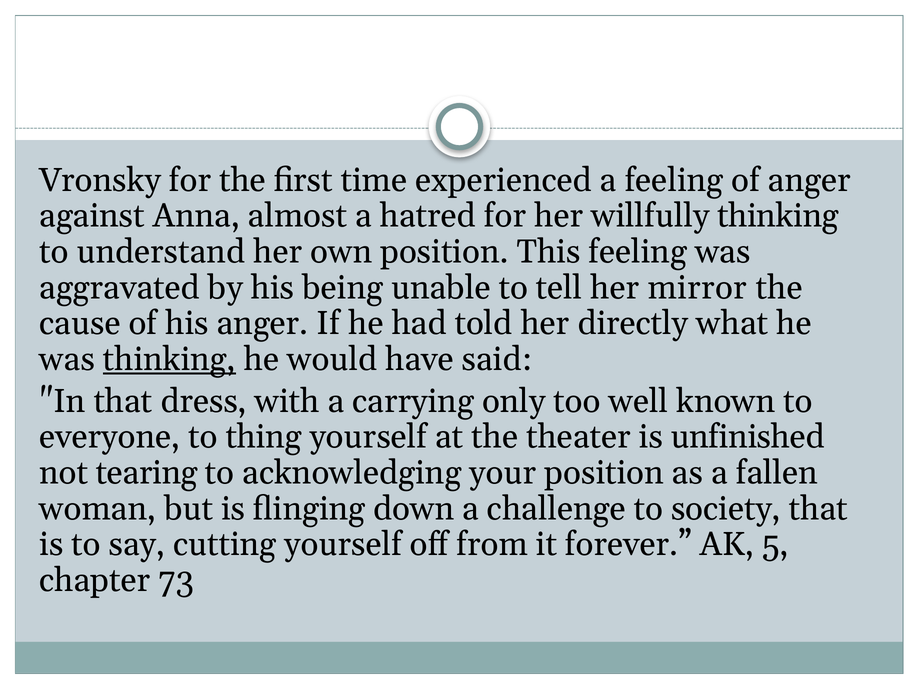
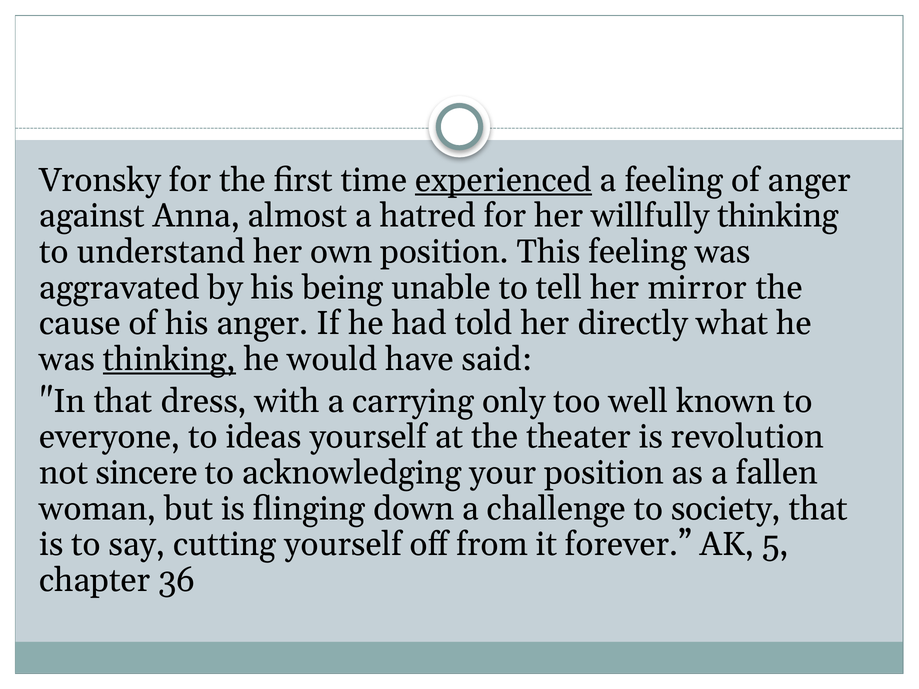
experienced underline: none -> present
thing: thing -> ideas
unfinished: unfinished -> revolution
tearing: tearing -> sincere
73: 73 -> 36
